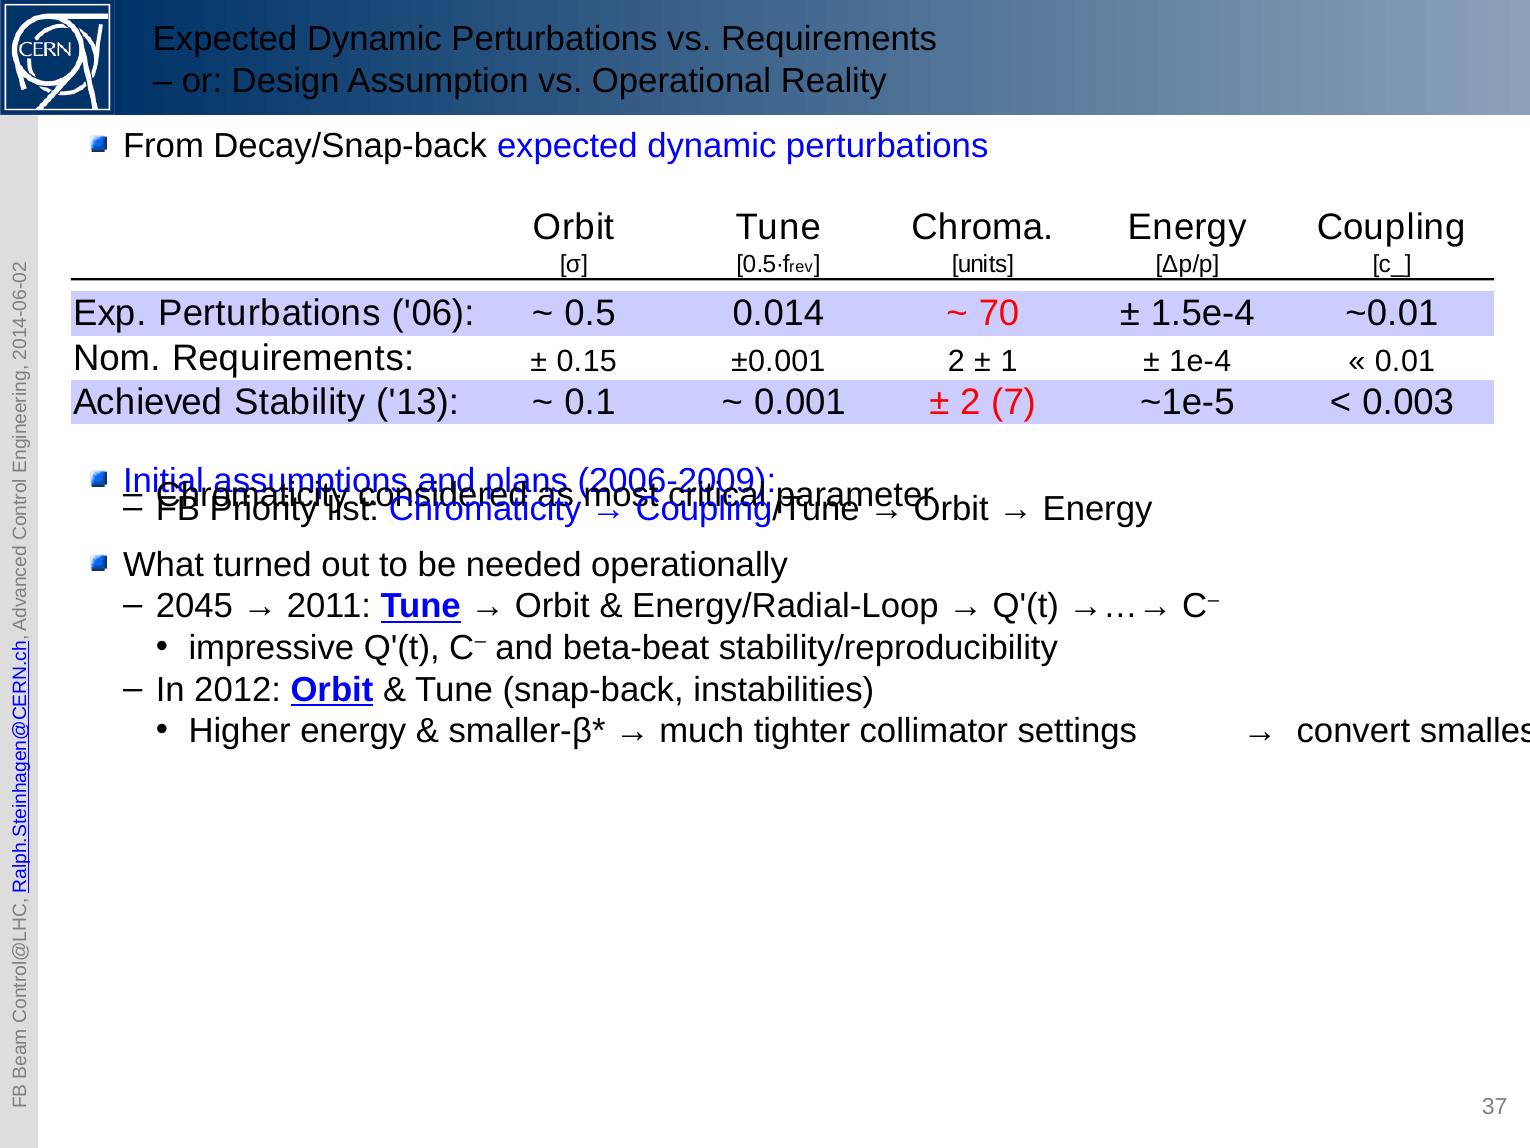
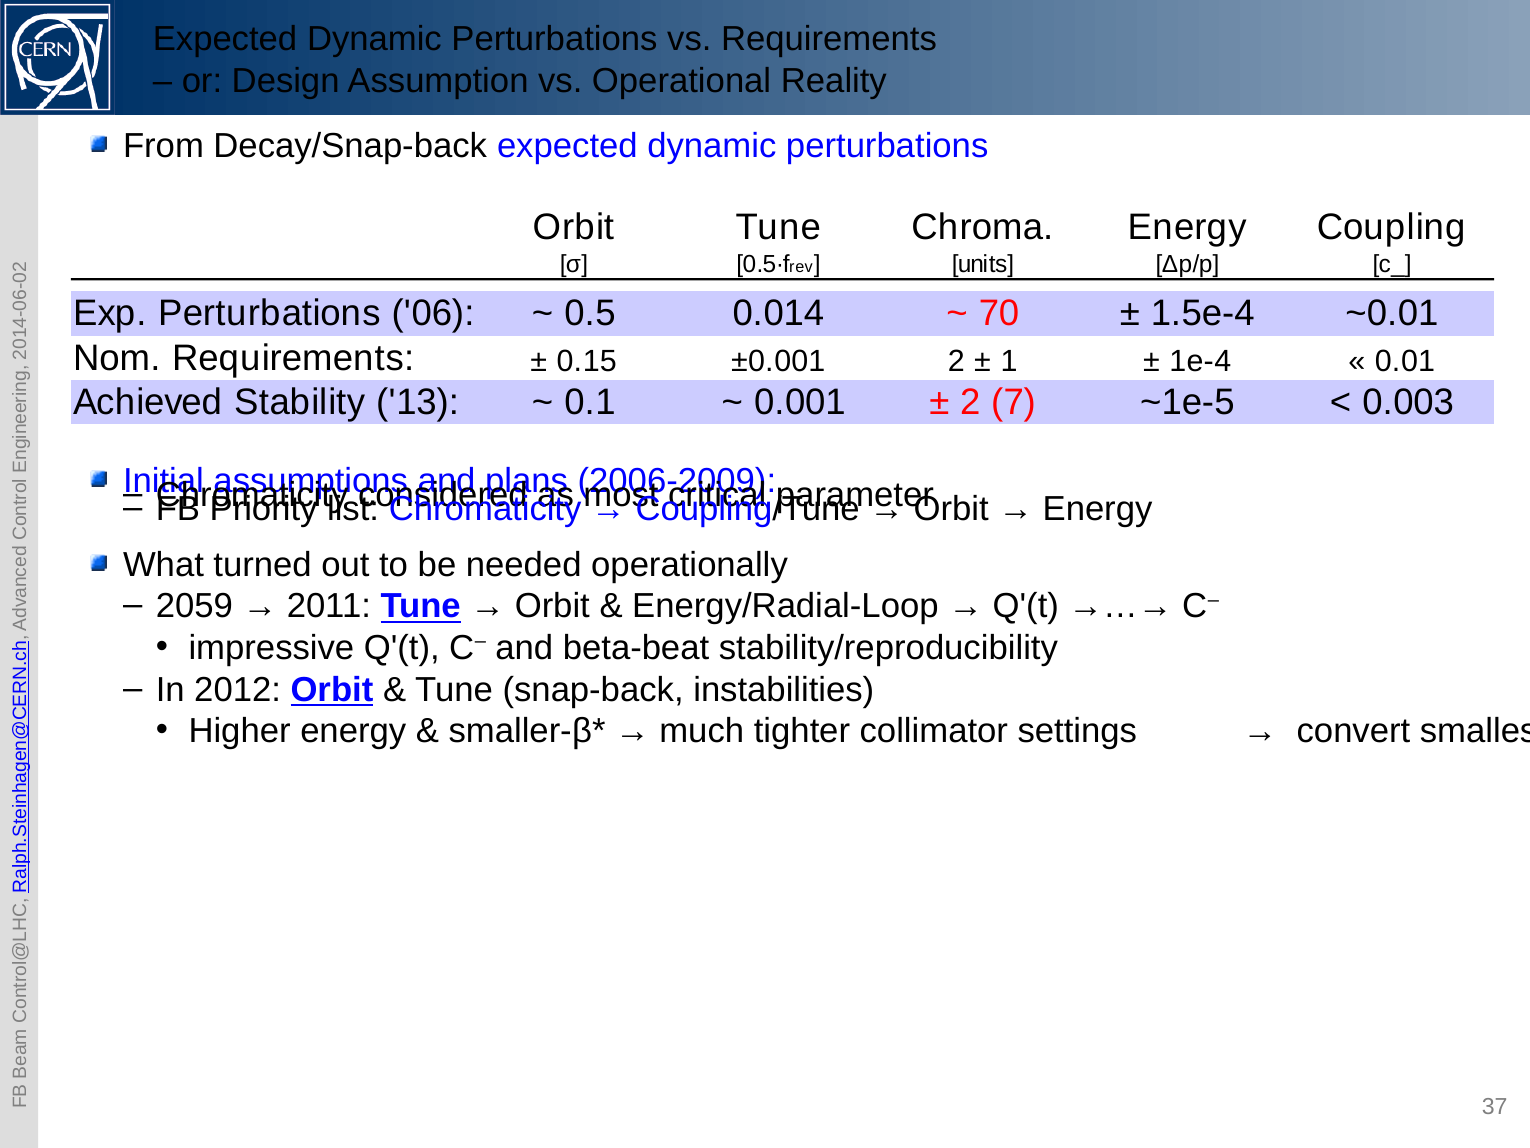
2045: 2045 -> 2059
